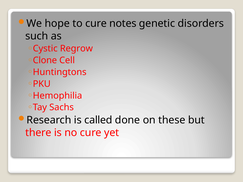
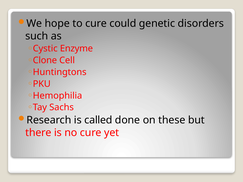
notes: notes -> could
Regrow: Regrow -> Enzyme
